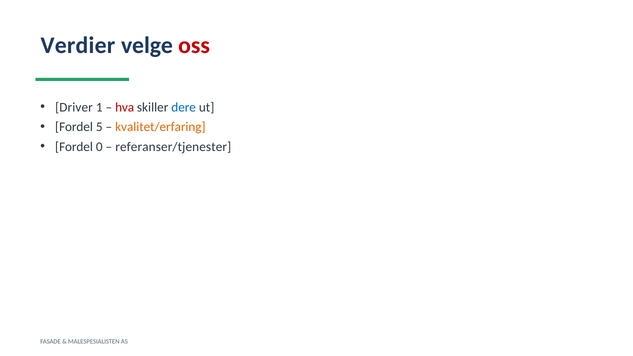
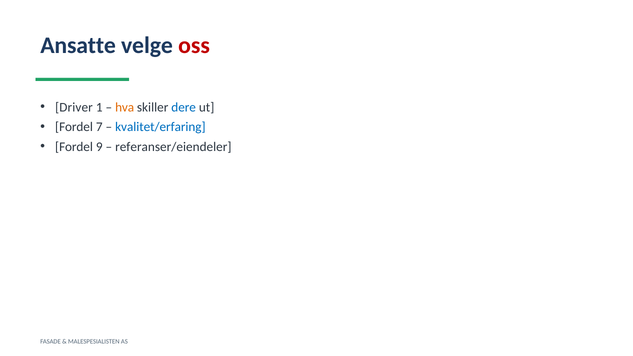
Verdier: Verdier -> Ansatte
hva colour: red -> orange
5: 5 -> 7
kvalitet/erfaring colour: orange -> blue
0: 0 -> 9
referanser/tjenester: referanser/tjenester -> referanser/eiendeler
